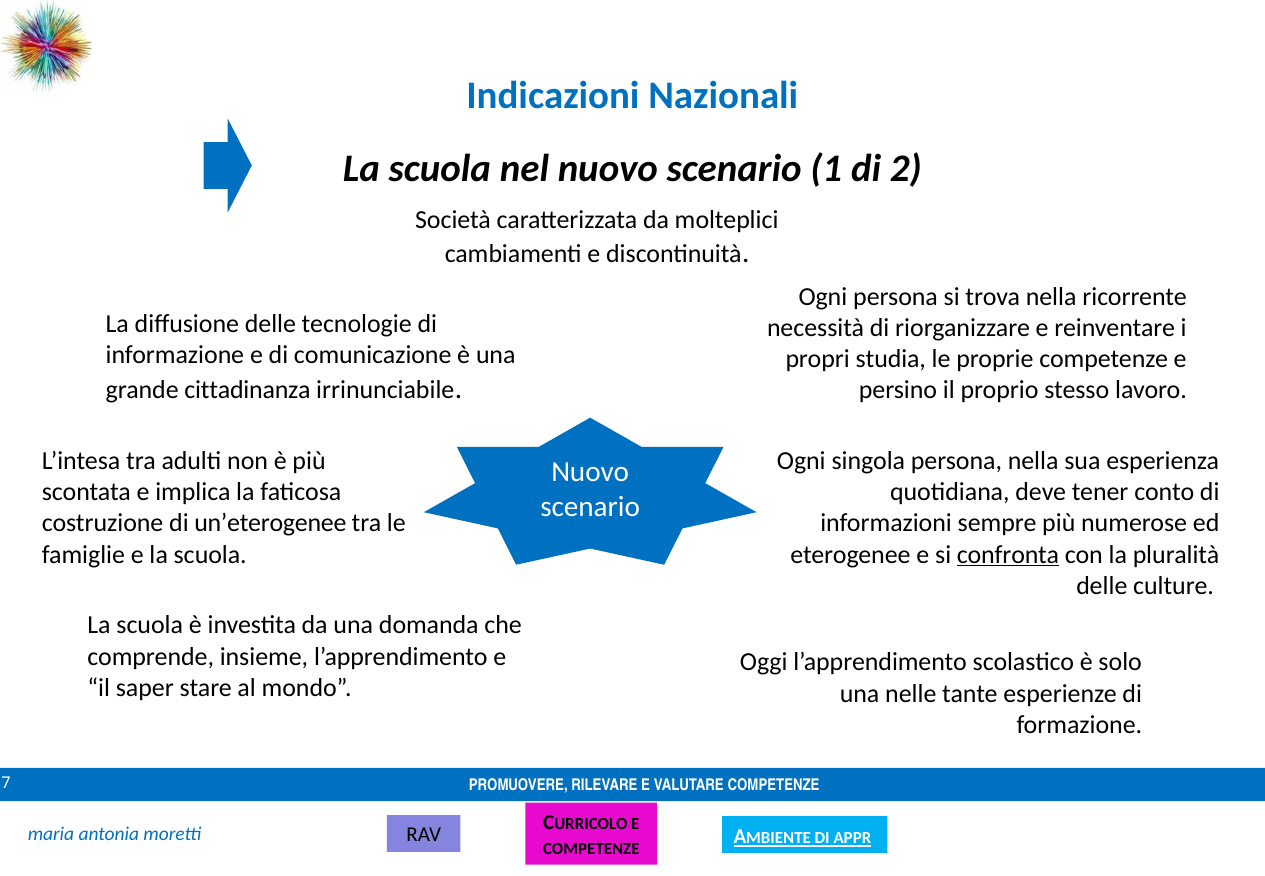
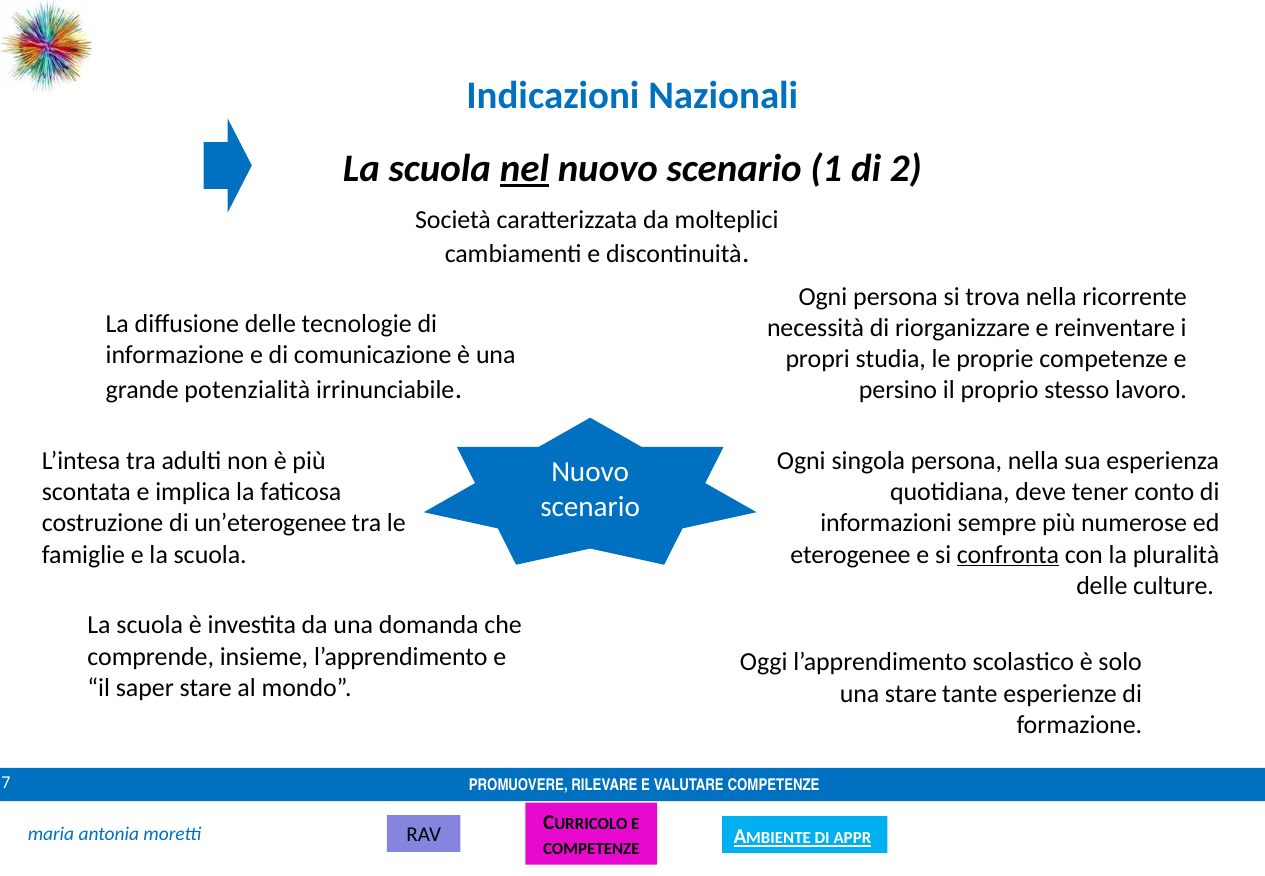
nel underline: none -> present
cittadinanza: cittadinanza -> potenzialità
una nelle: nelle -> stare
